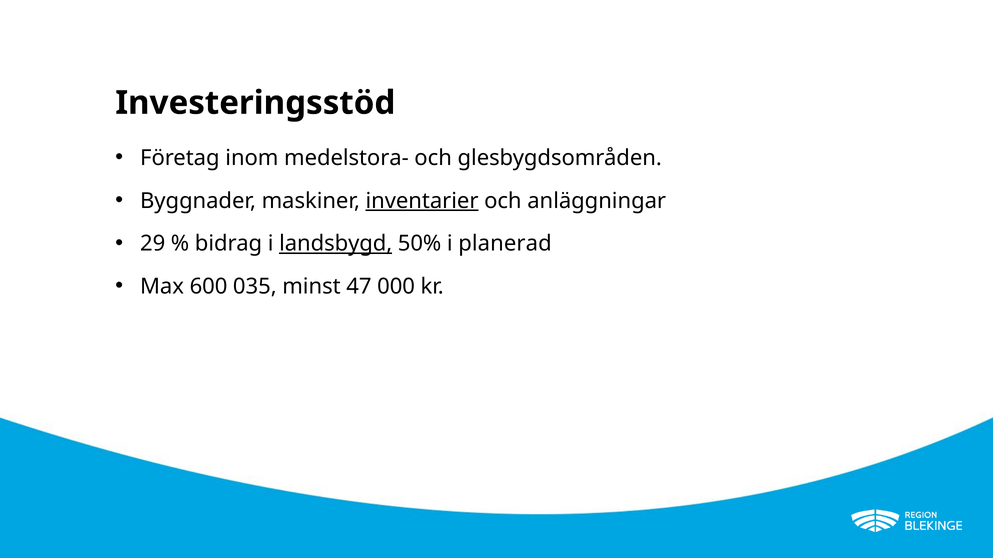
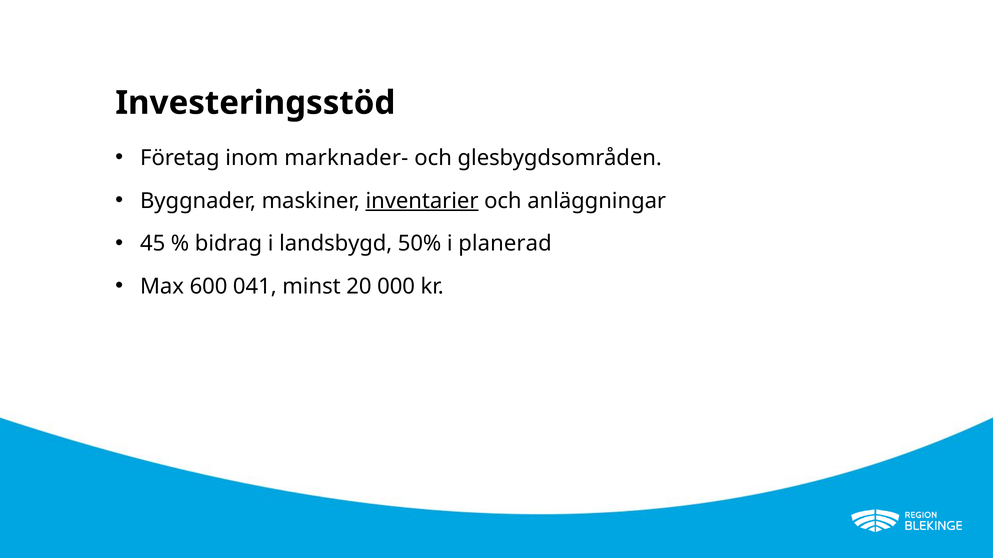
medelstora-: medelstora- -> marknader-
29: 29 -> 45
landsbygd underline: present -> none
035: 035 -> 041
47: 47 -> 20
